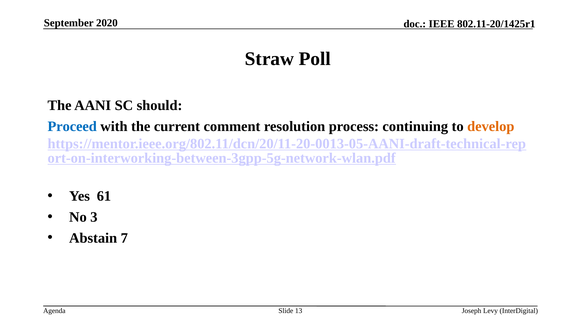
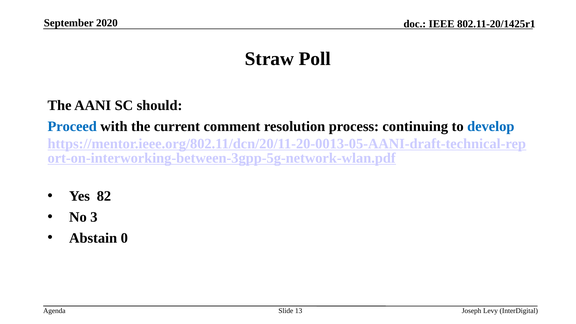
develop colour: orange -> blue
61: 61 -> 82
7: 7 -> 0
